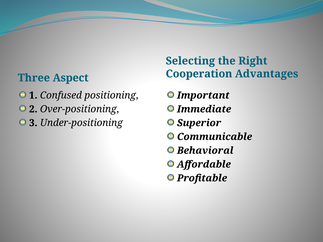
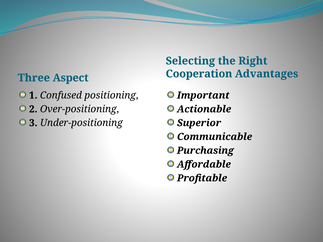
Immediate: Immediate -> Actionable
Behavioral: Behavioral -> Purchasing
